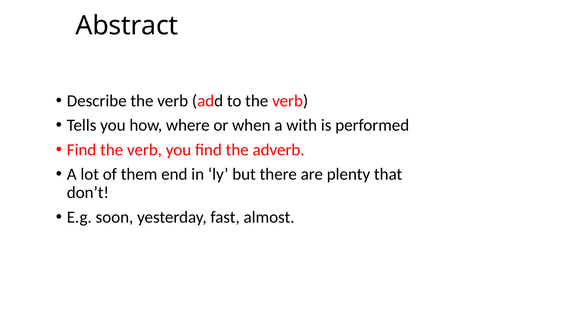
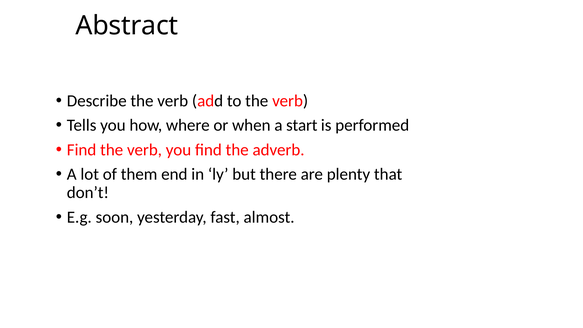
with: with -> start
